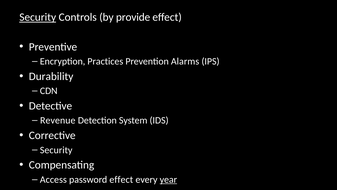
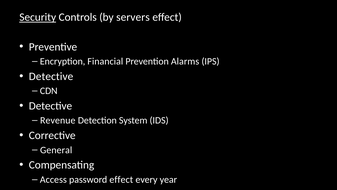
provide: provide -> servers
Practices: Practices -> Financial
Durability at (51, 76): Durability -> Detective
Security at (56, 150): Security -> General
year underline: present -> none
